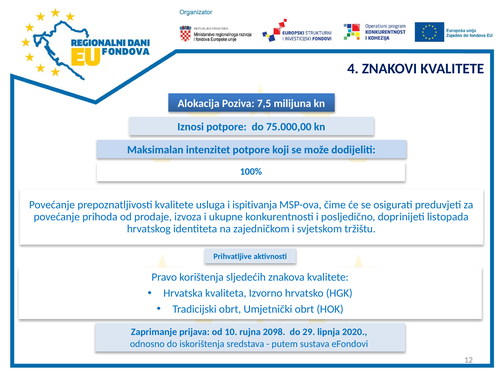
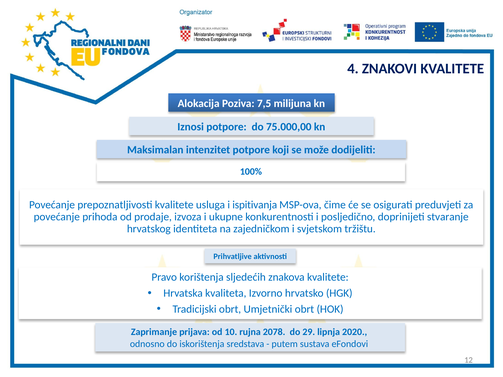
listopada: listopada -> stvaranje
2098: 2098 -> 2078
